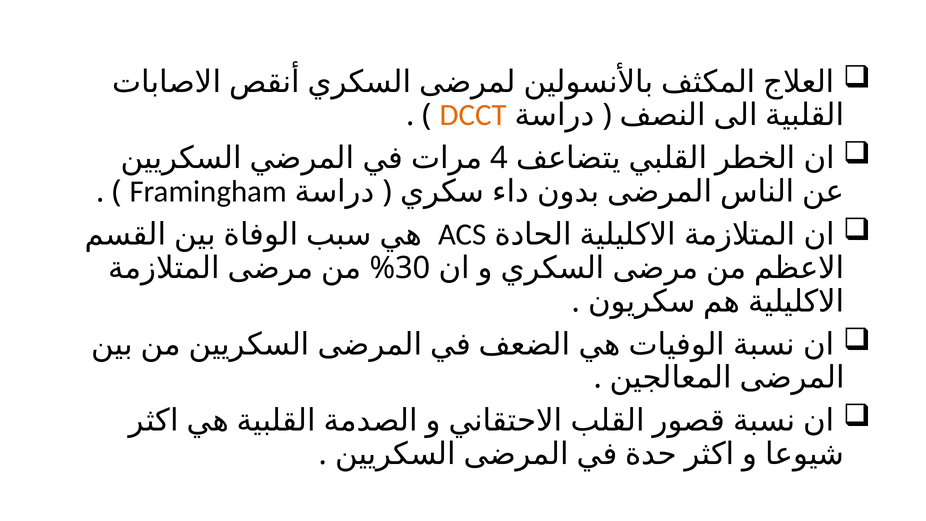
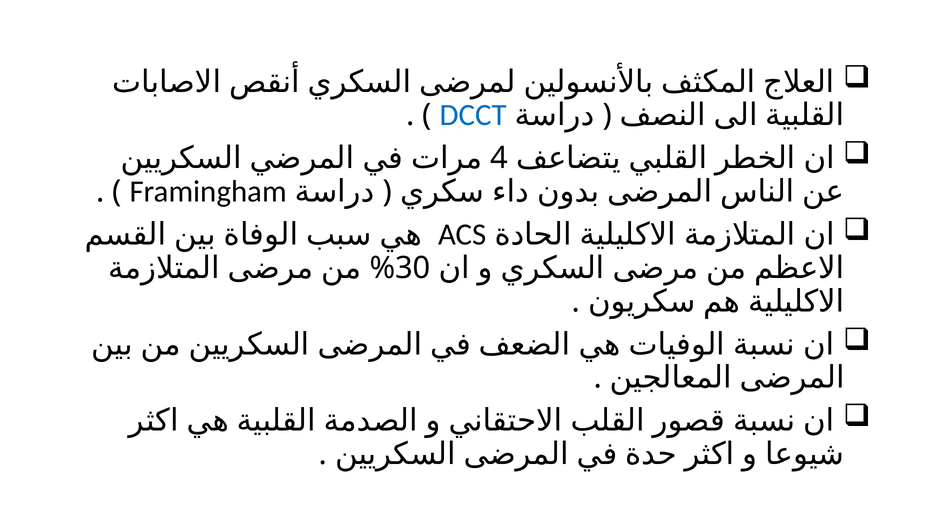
DCCT colour: orange -> blue
